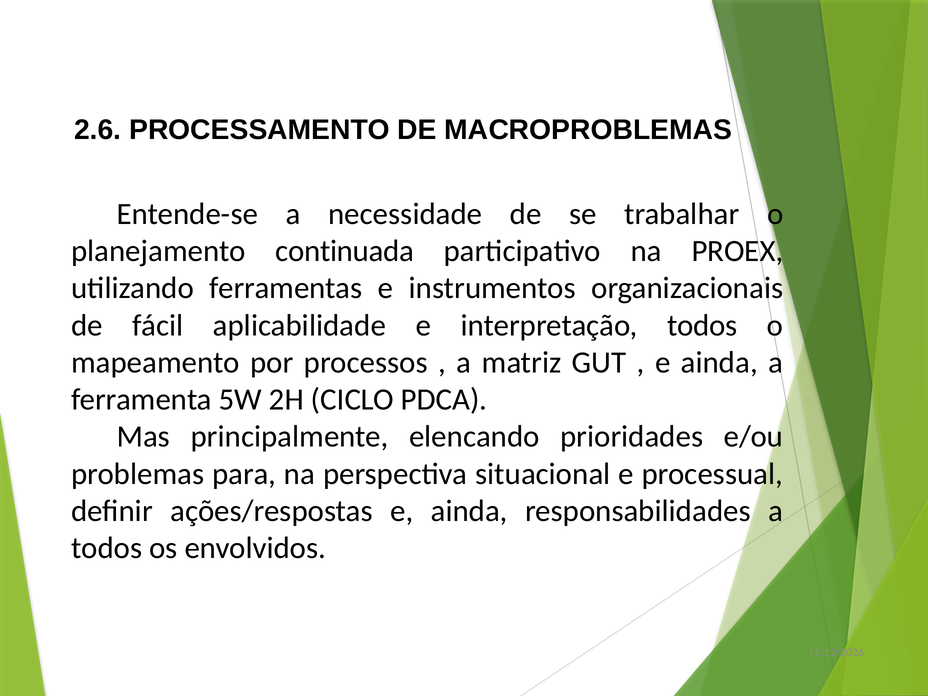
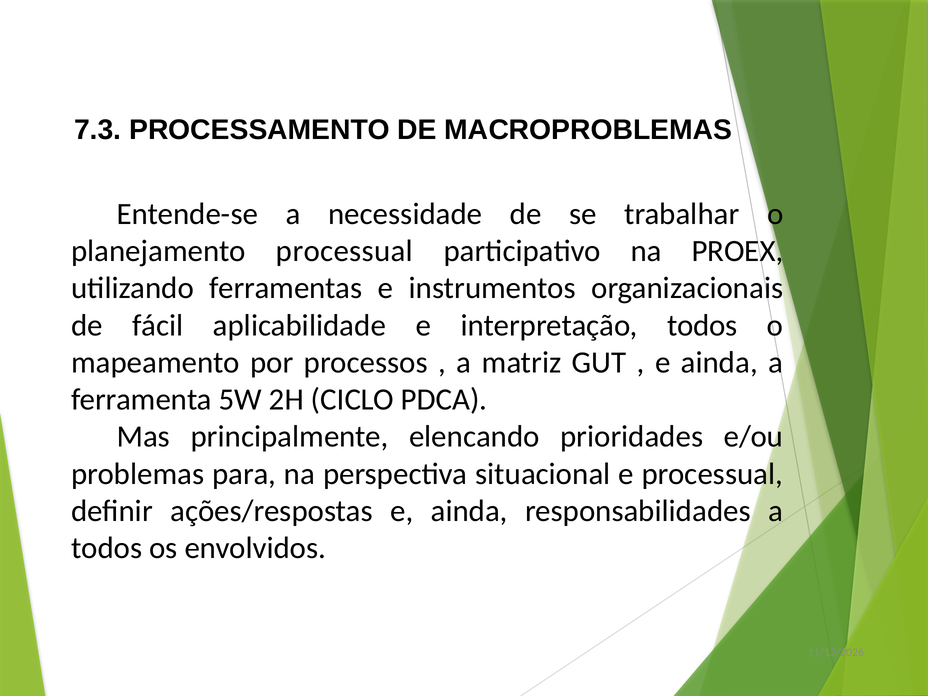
2.6: 2.6 -> 7.3
planejamento continuada: continuada -> processual
